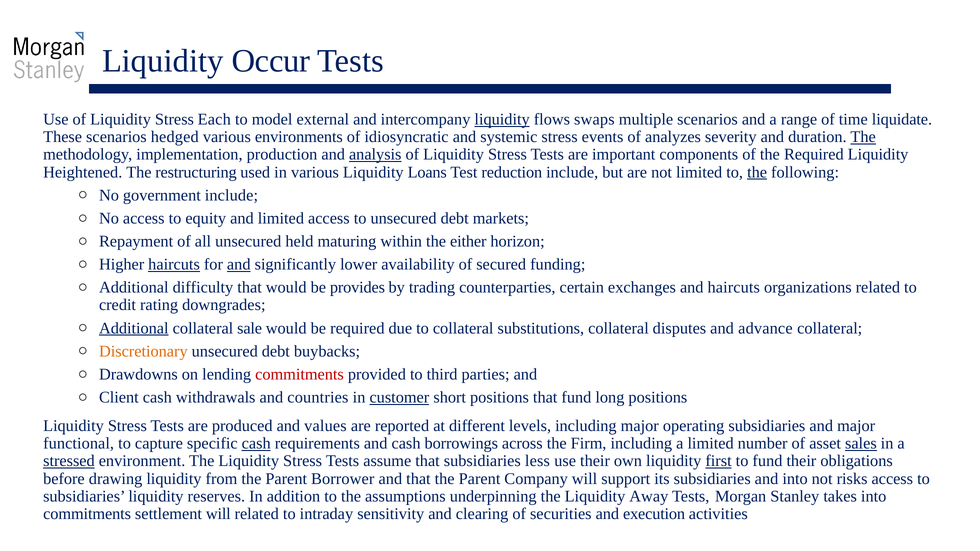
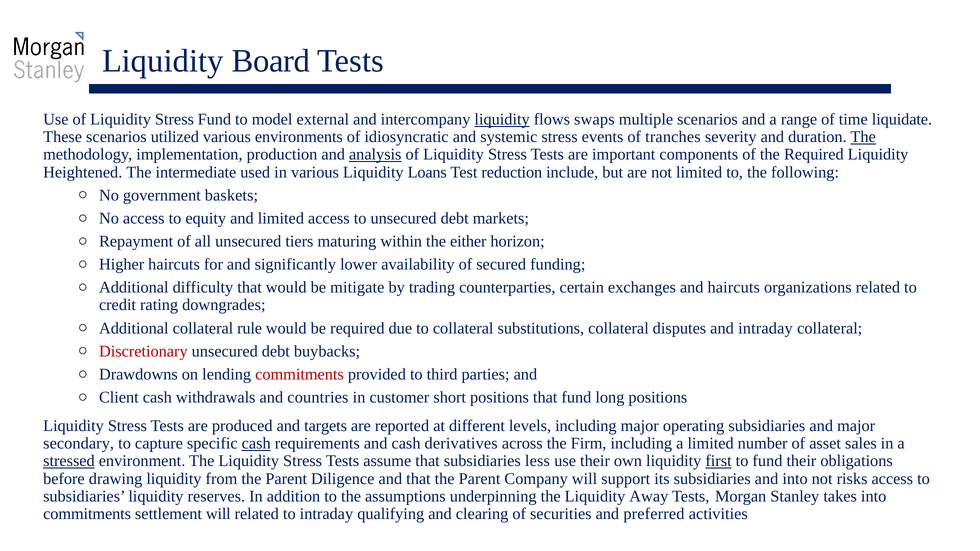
Occur: Occur -> Board
Stress Each: Each -> Fund
hedged: hedged -> utilized
analyzes: analyzes -> tranches
restructuring: restructuring -> intermediate
the at (757, 172) underline: present -> none
government include: include -> baskets
held: held -> tiers
haircuts at (174, 265) underline: present -> none
and at (239, 265) underline: present -> none
provides: provides -> mitigate
Additional at (134, 328) underline: present -> none
sale: sale -> rule
and advance: advance -> intraday
Discretionary colour: orange -> red
customer underline: present -> none
values: values -> targets
functional: functional -> secondary
borrowings: borrowings -> derivatives
sales underline: present -> none
Borrower: Borrower -> Diligence
sensitivity: sensitivity -> qualifying
execution: execution -> preferred
